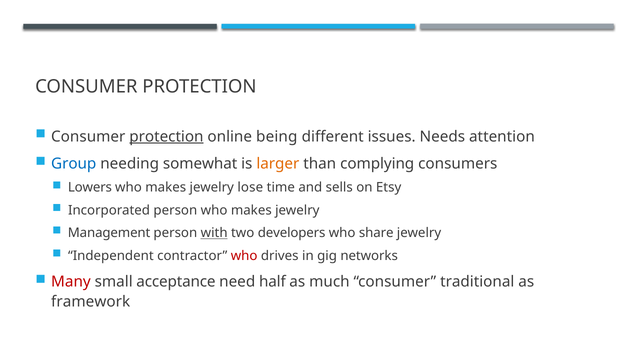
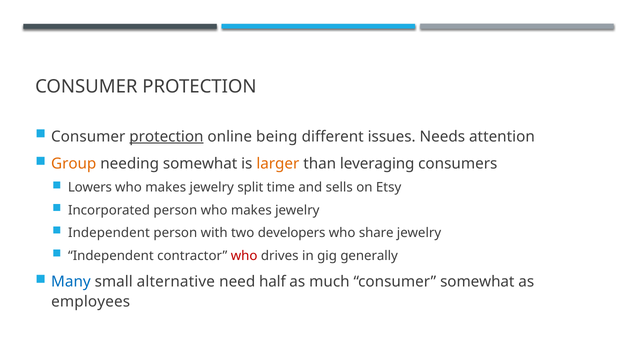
Group colour: blue -> orange
complying: complying -> leveraging
lose: lose -> split
Management at (109, 233): Management -> Independent
with underline: present -> none
networks: networks -> generally
Many colour: red -> blue
acceptance: acceptance -> alternative
consumer traditional: traditional -> somewhat
framework: framework -> employees
